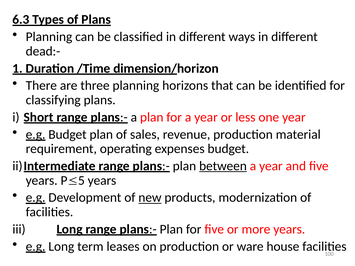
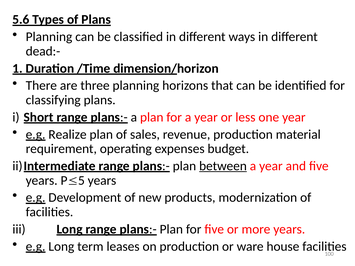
6.3: 6.3 -> 5.6
e.g Budget: Budget -> Realize
new underline: present -> none
